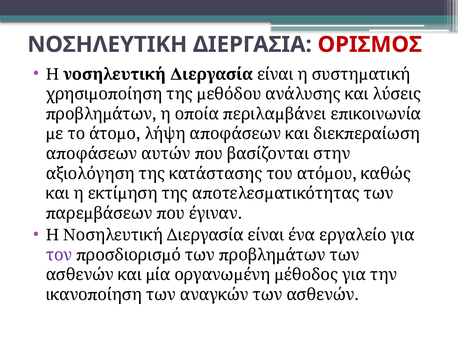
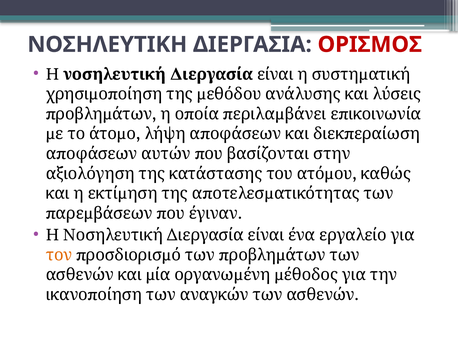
τον colour: purple -> orange
